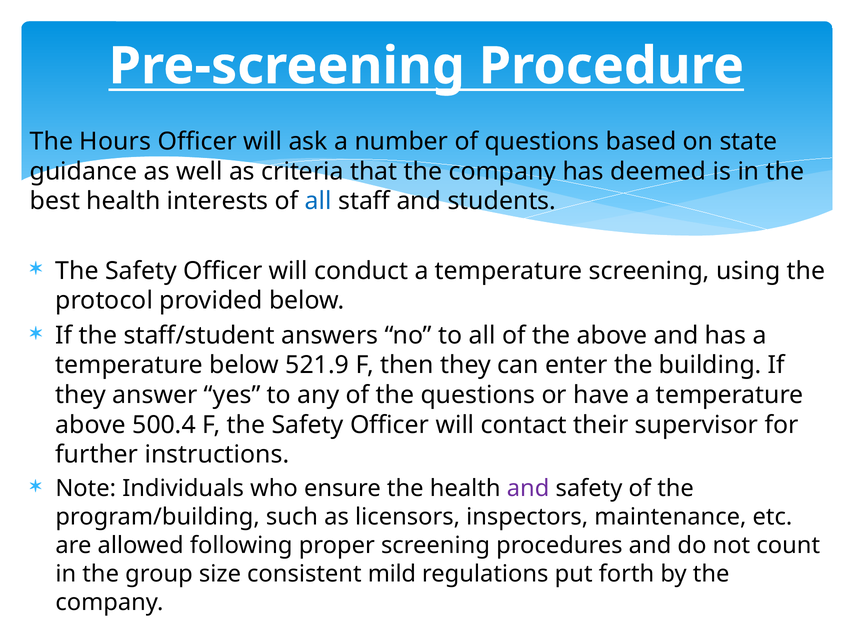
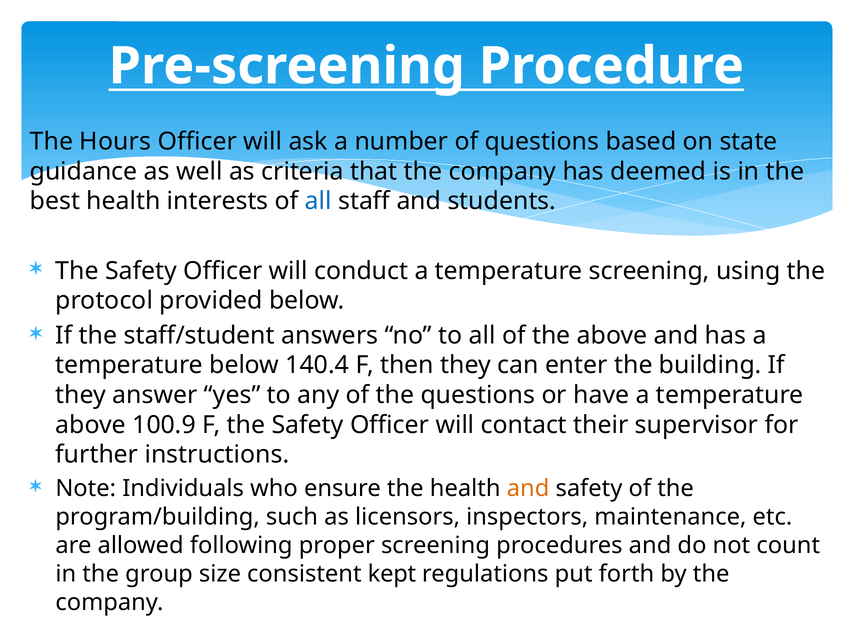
521.9: 521.9 -> 140.4
500.4: 500.4 -> 100.9
and at (528, 489) colour: purple -> orange
mild: mild -> kept
